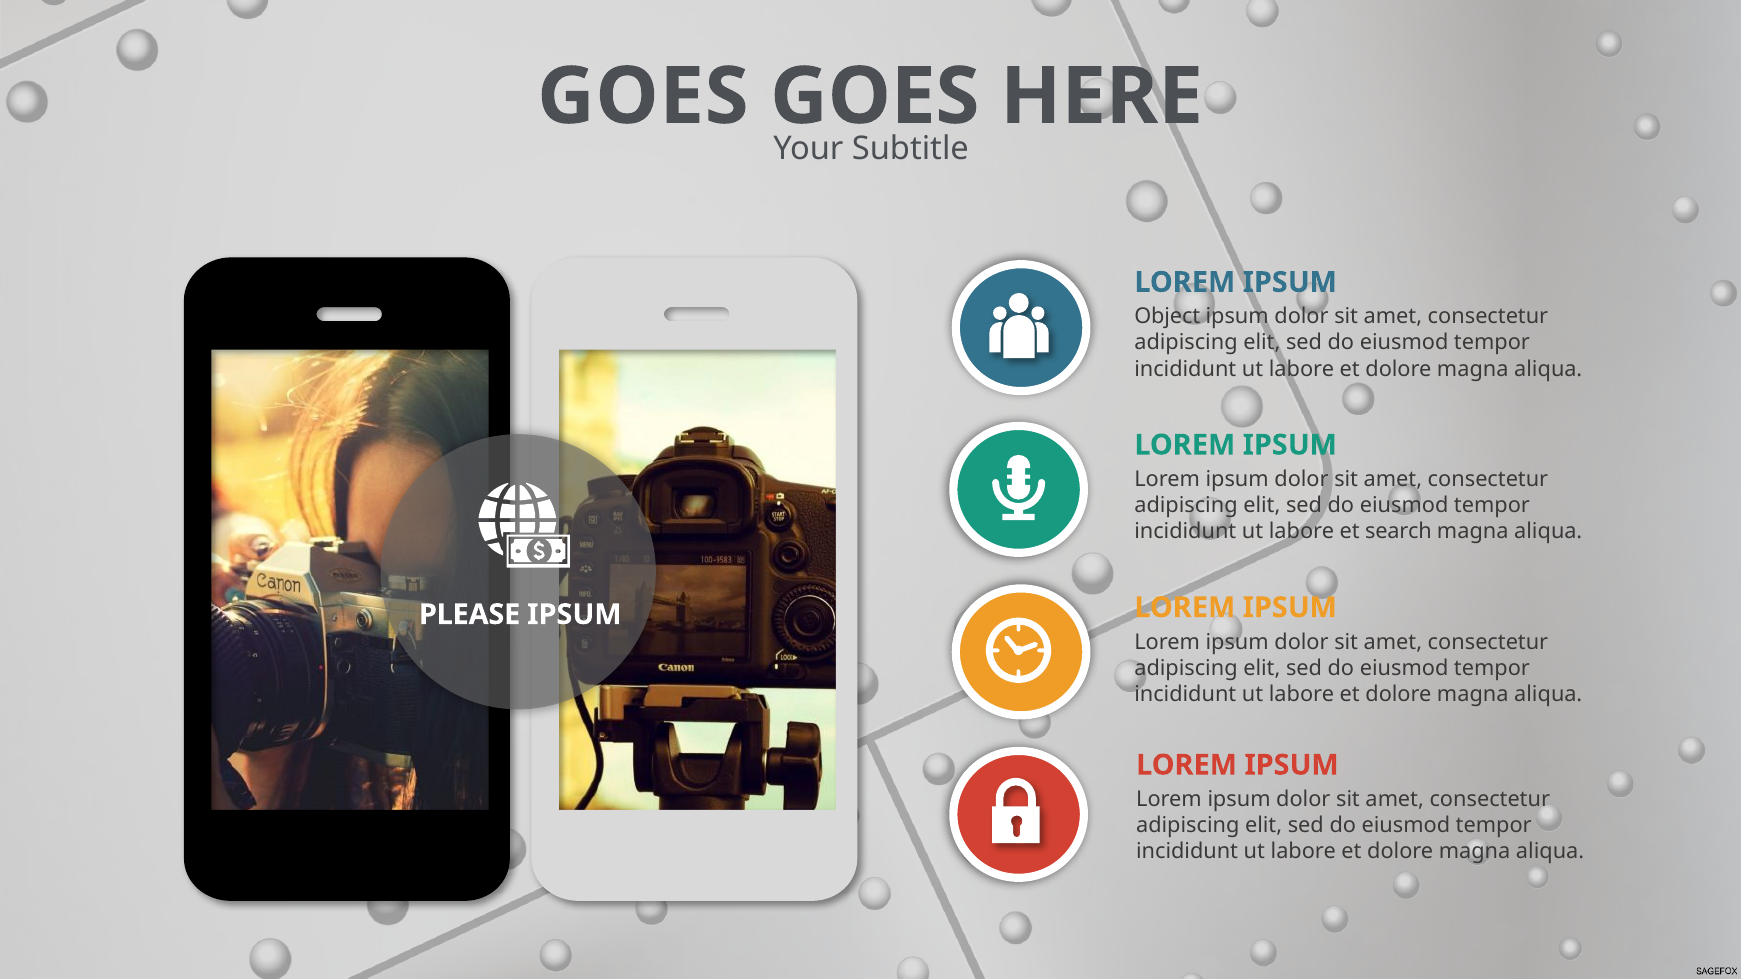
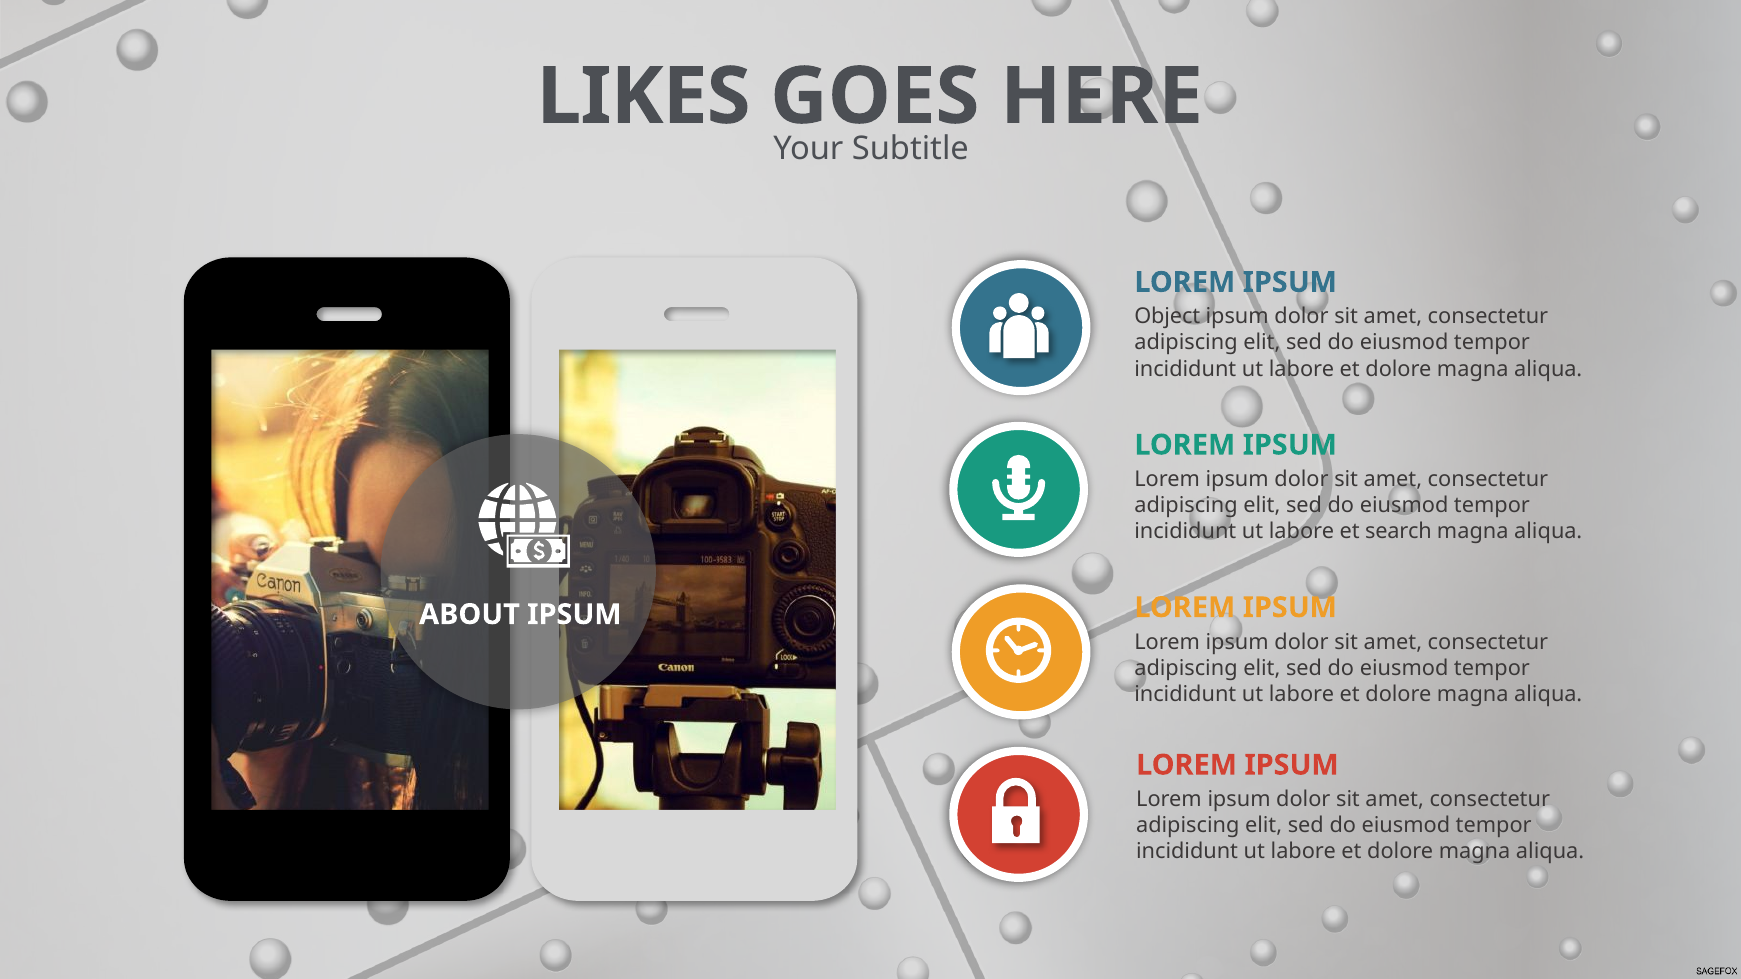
GOES at (643, 97): GOES -> LIKES
PLEASE: PLEASE -> ABOUT
